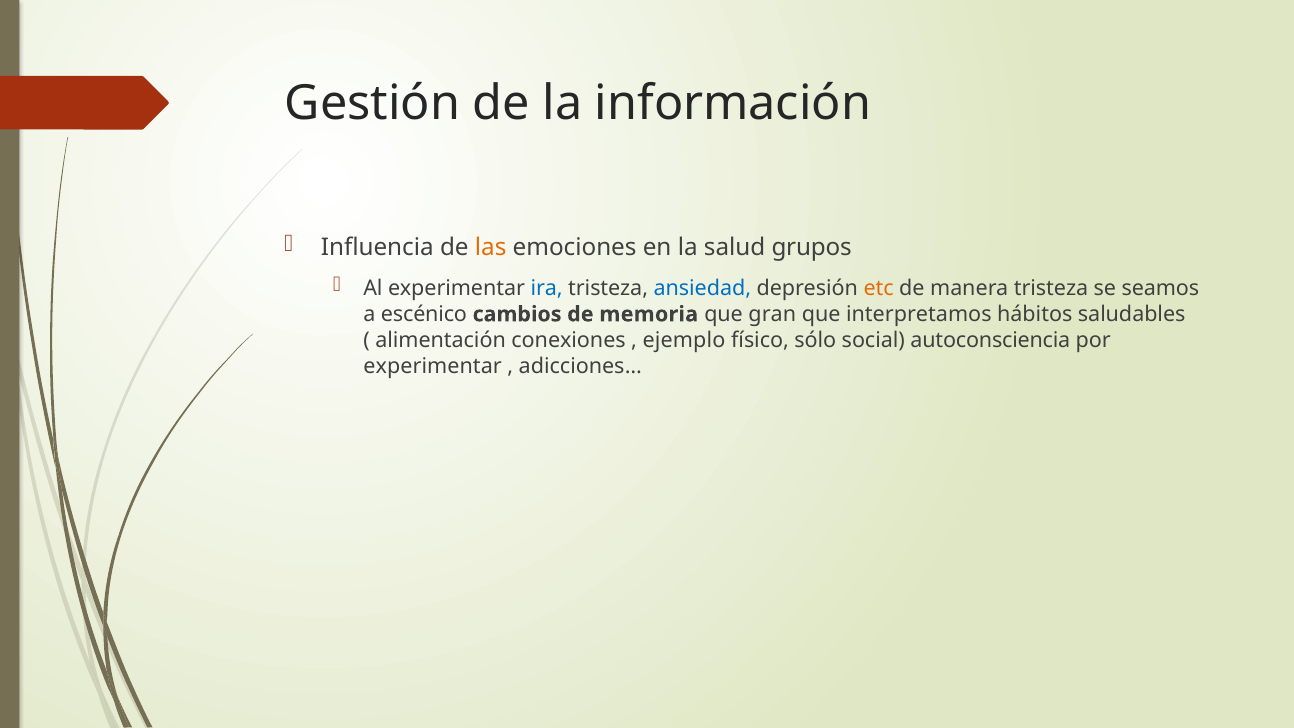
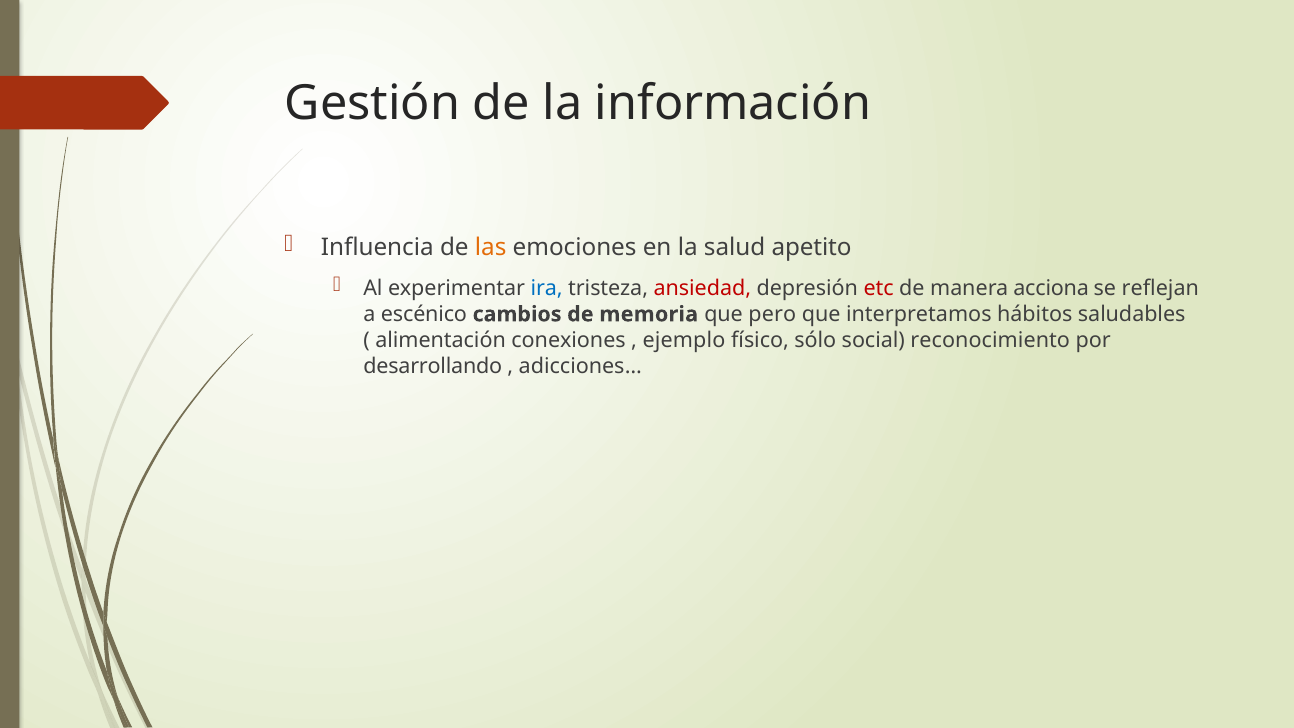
grupos: grupos -> apetito
ansiedad colour: blue -> red
etc colour: orange -> red
manera tristeza: tristeza -> acciona
seamos: seamos -> reflejan
gran: gran -> pero
autoconsciencia: autoconsciencia -> reconocimiento
experimentar at (433, 366): experimentar -> desarrollando
